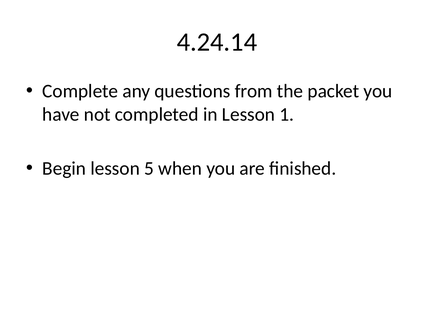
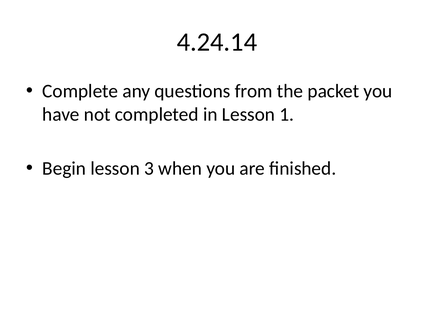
5: 5 -> 3
